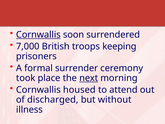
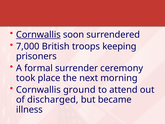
next underline: present -> none
housed: housed -> ground
without: without -> became
